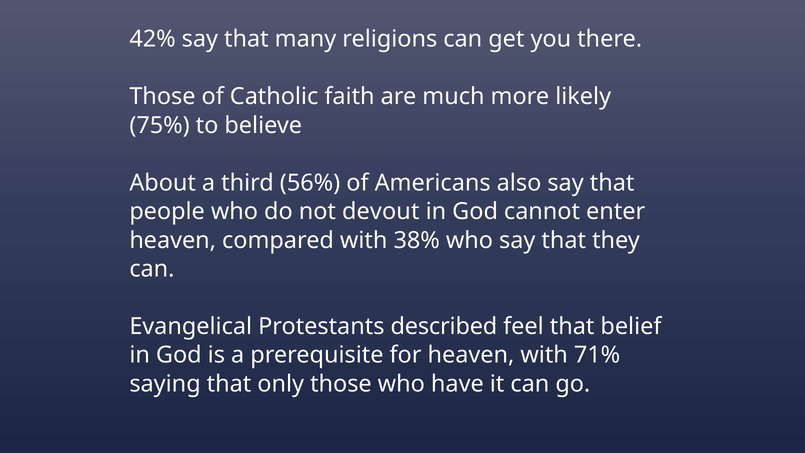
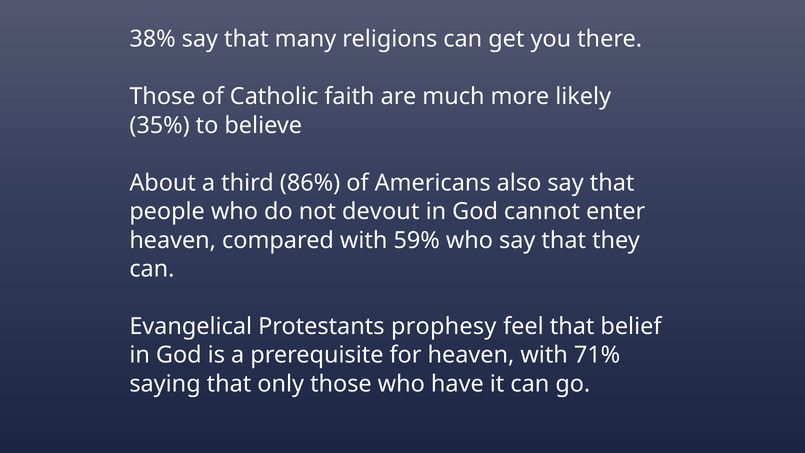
42%: 42% -> 38%
75%: 75% -> 35%
56%: 56% -> 86%
38%: 38% -> 59%
described: described -> prophesy
